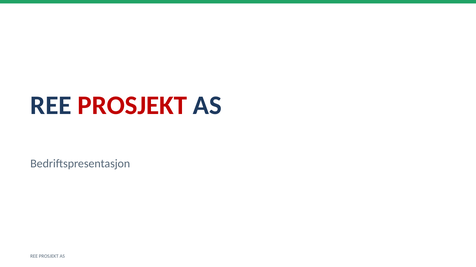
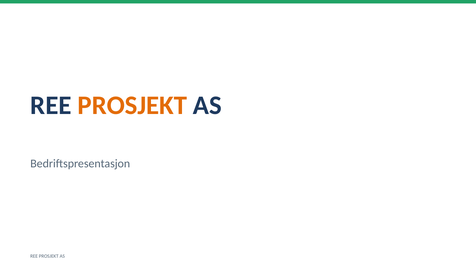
PROSJEKT at (132, 106) colour: red -> orange
